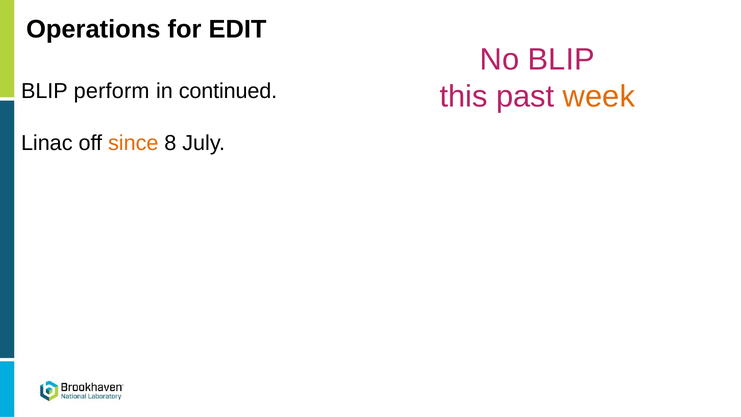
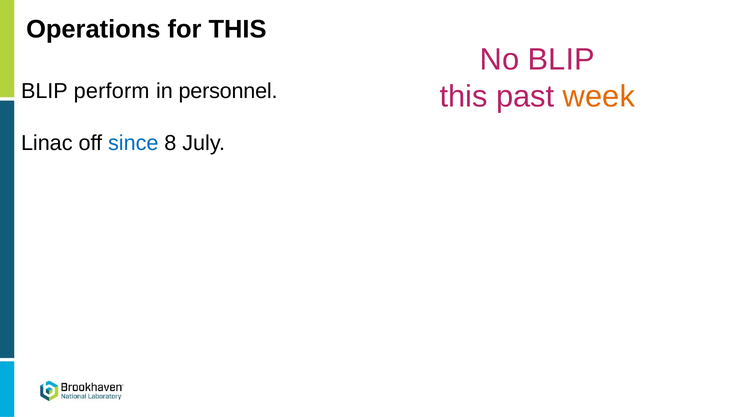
for EDIT: EDIT -> THIS
continued: continued -> personnel
since colour: orange -> blue
